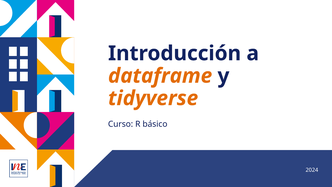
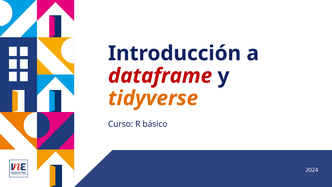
dataframe colour: orange -> red
